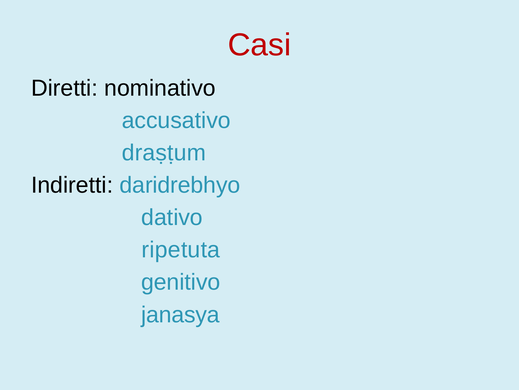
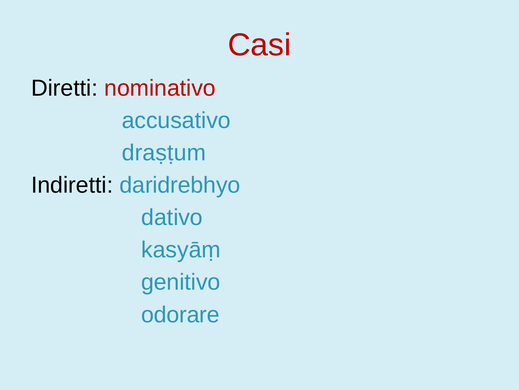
nominativo colour: black -> red
ripetuta: ripetuta -> kasyāṃ
janasya: janasya -> odorare
